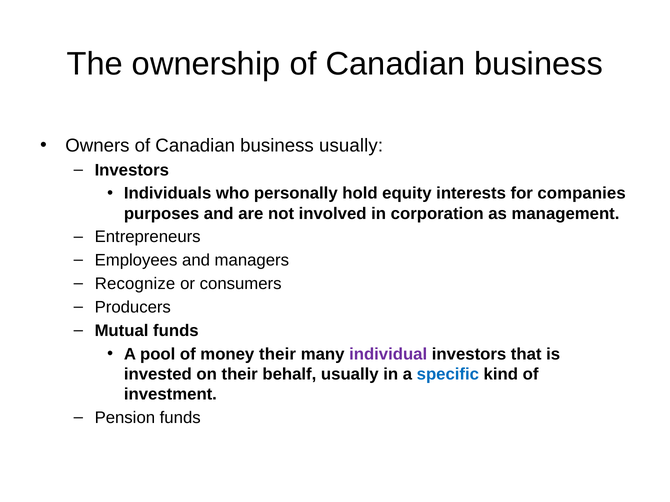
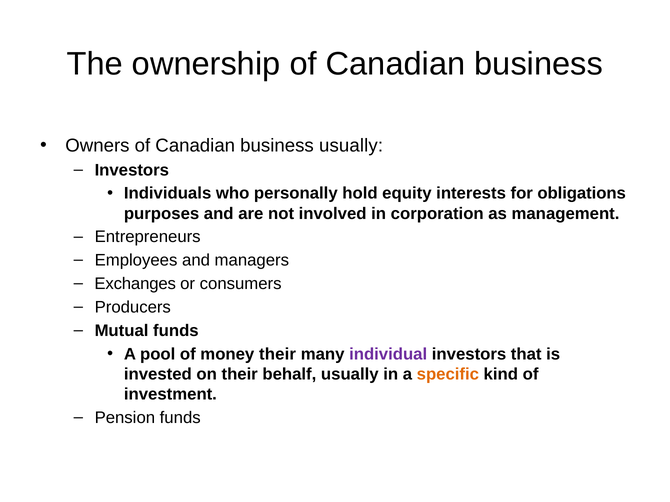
companies: companies -> obligations
Recognize: Recognize -> Exchanges
specific colour: blue -> orange
